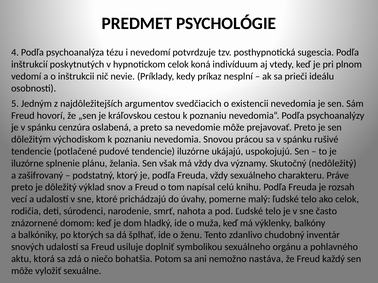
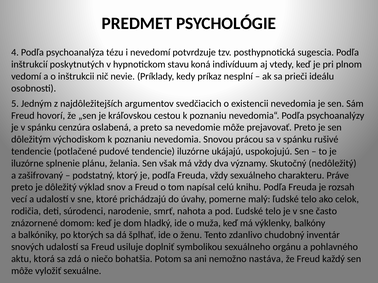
hypnotickom celok: celok -> stavu
